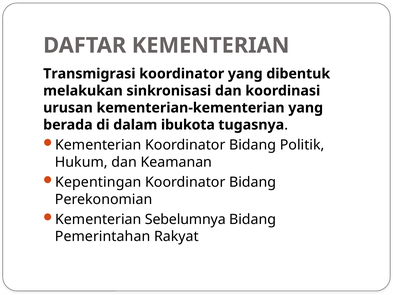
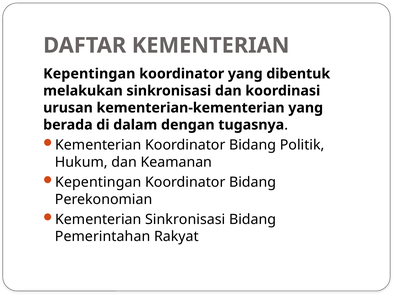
Transmigrasi at (89, 74): Transmigrasi -> Kepentingan
ibukota: ibukota -> dengan
Kementerian Sebelumnya: Sebelumnya -> Sinkronisasi
